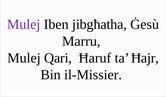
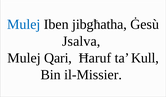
Mulej at (24, 24) colour: purple -> blue
Marru: Marru -> Jsalva
Ħajr: Ħajr -> Kull
